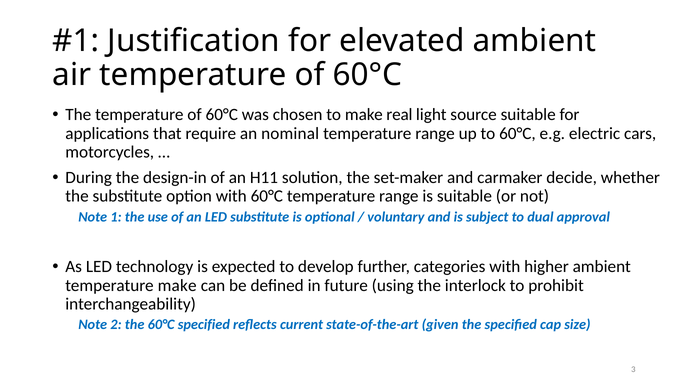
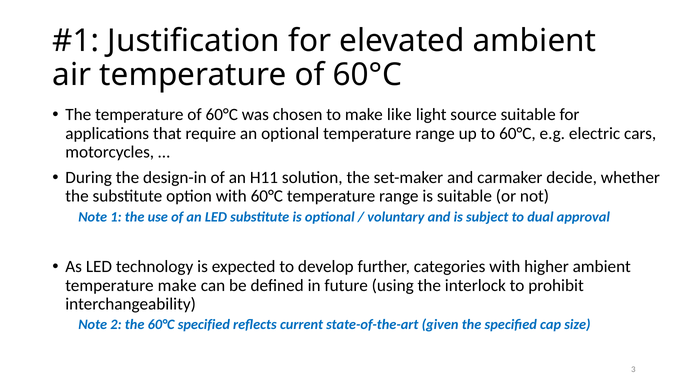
real: real -> like
an nominal: nominal -> optional
